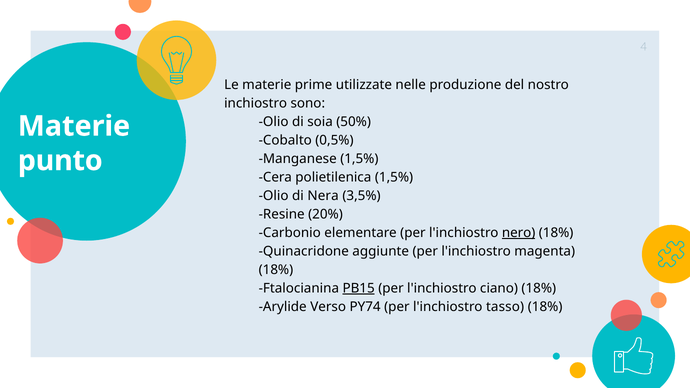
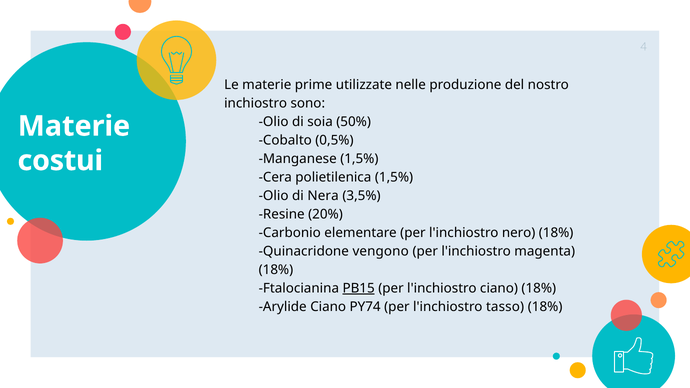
punto: punto -> costui
nero underline: present -> none
aggiunte: aggiunte -> vengono
Arylide Verso: Verso -> Ciano
